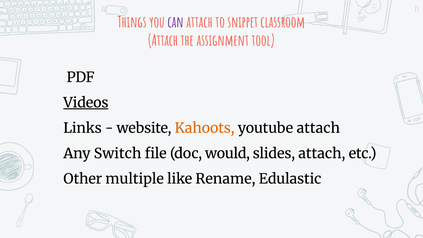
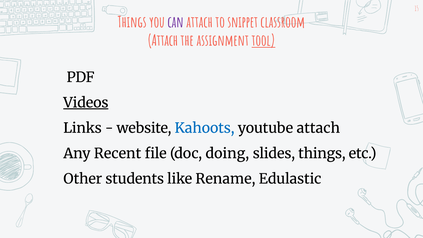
tool underline: none -> present
Kahoots colour: orange -> blue
Switch: Switch -> Recent
would: would -> doing
slides attach: attach -> things
multiple: multiple -> students
